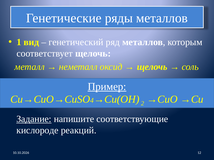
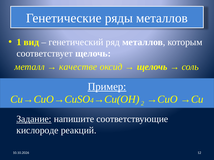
неметалл: неметалл -> качестве
